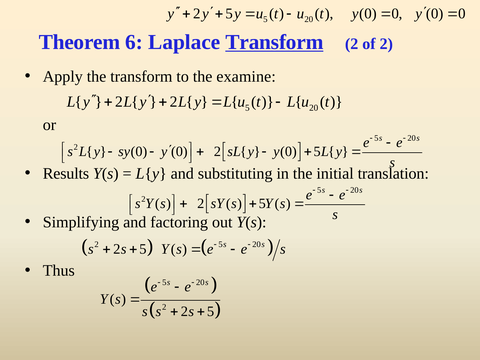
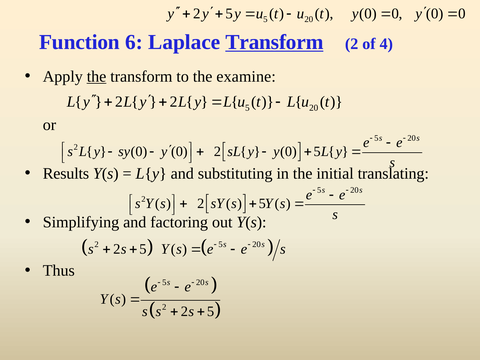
Theorem: Theorem -> Function
of 2: 2 -> 4
the at (97, 76) underline: none -> present
translation: translation -> translating
